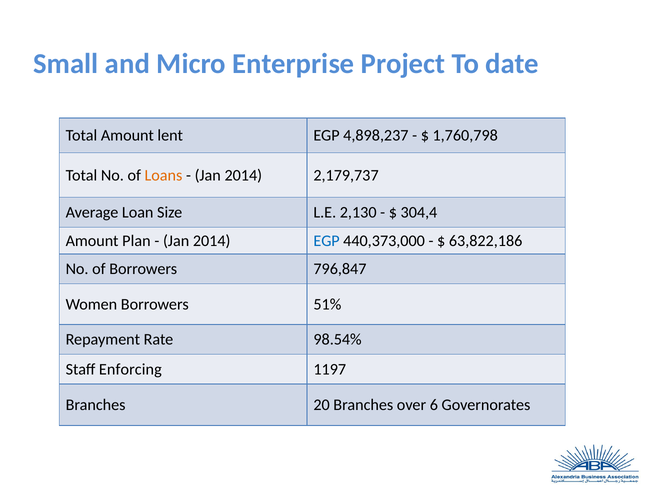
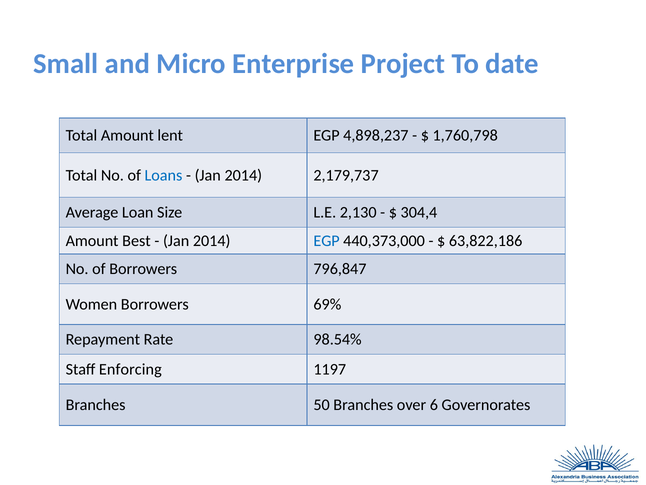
Loans colour: orange -> blue
Plan: Plan -> Best
51%: 51% -> 69%
20: 20 -> 50
